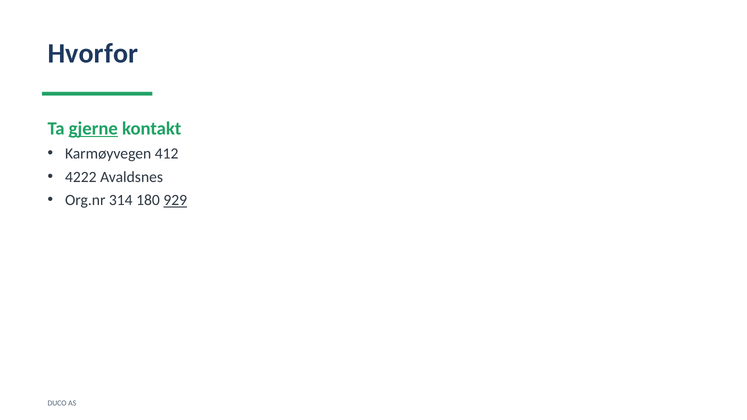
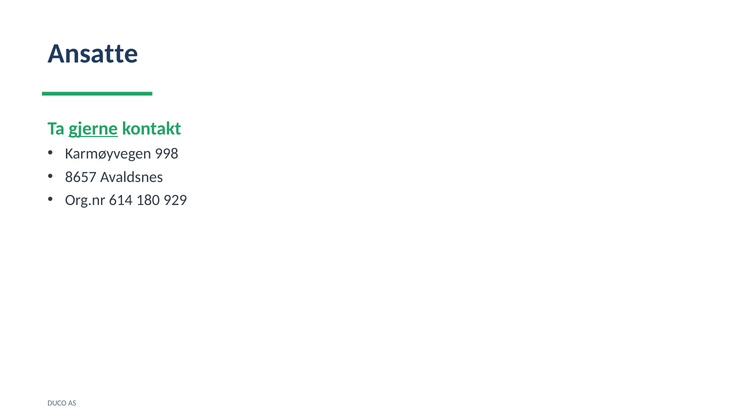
Hvorfor: Hvorfor -> Ansatte
412: 412 -> 998
4222: 4222 -> 8657
314: 314 -> 614
929 underline: present -> none
